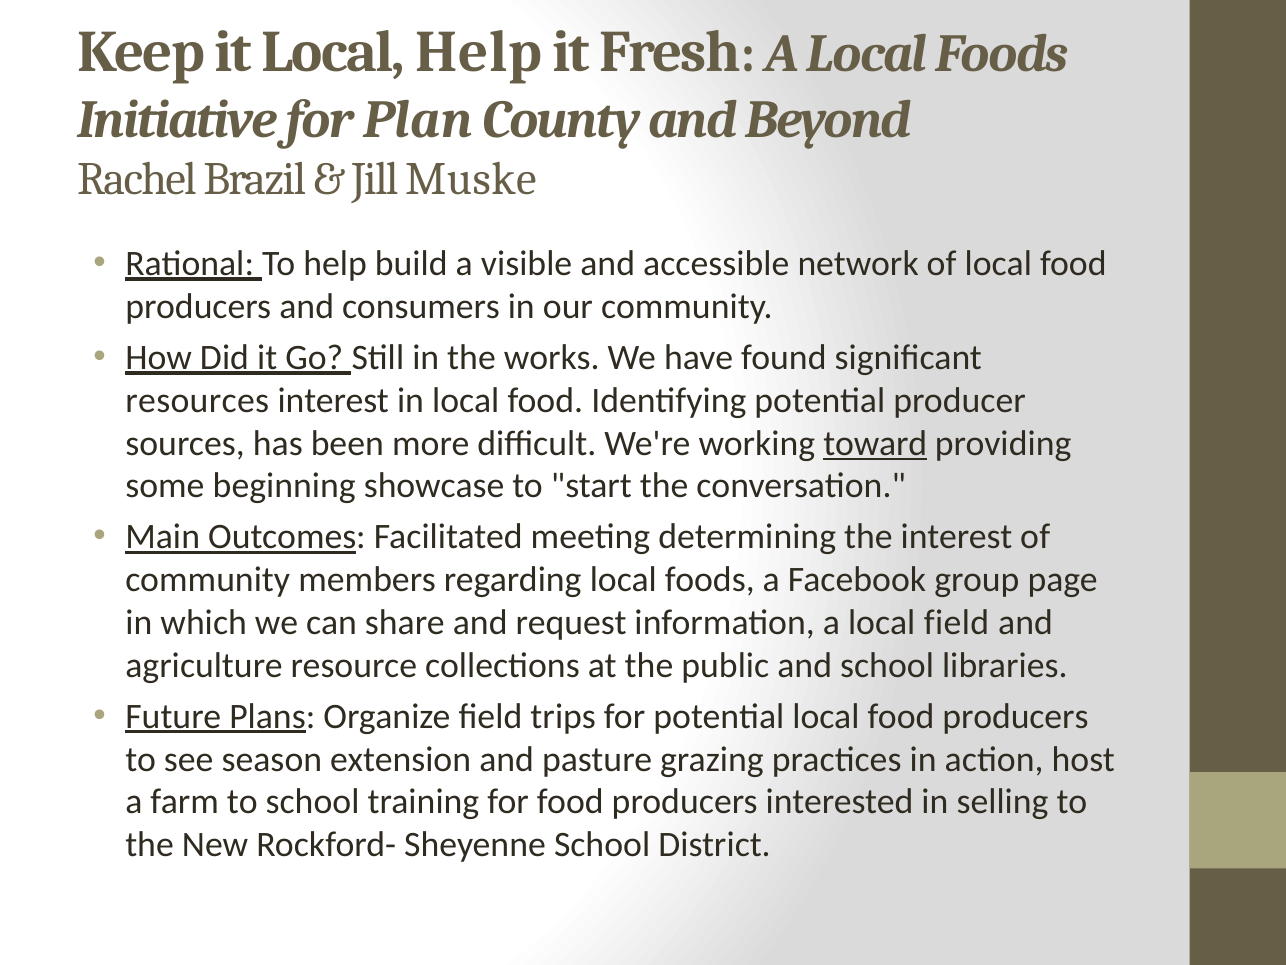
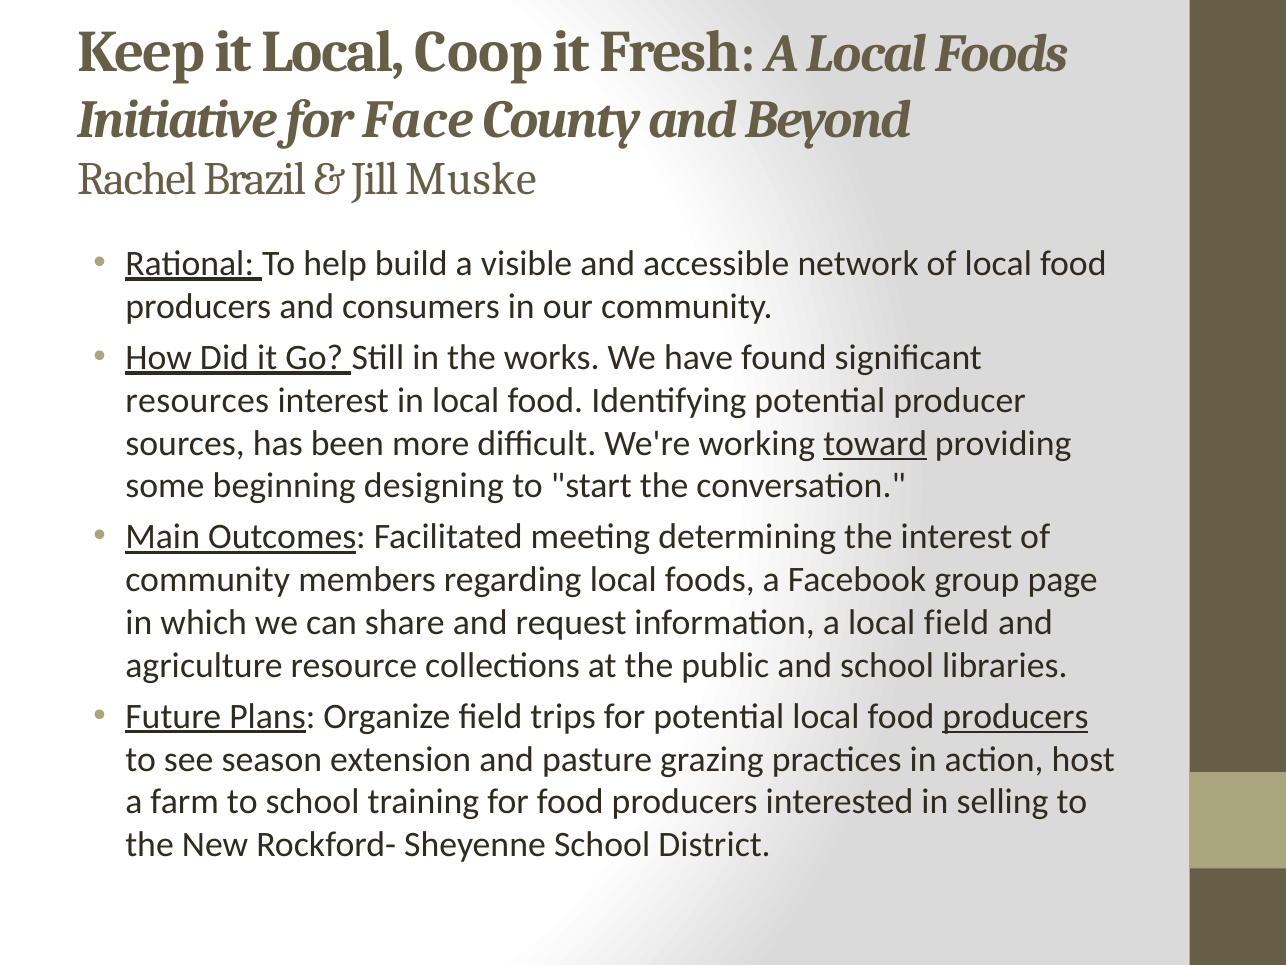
Local Help: Help -> Coop
Plan: Plan -> Face
showcase: showcase -> designing
producers at (1015, 716) underline: none -> present
